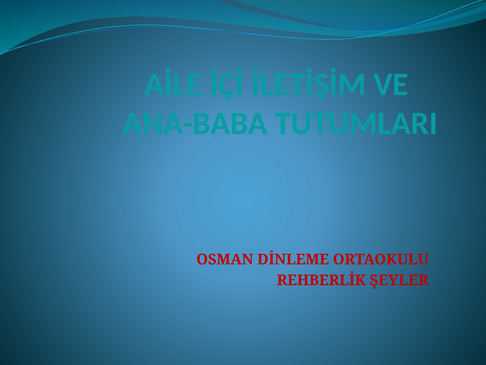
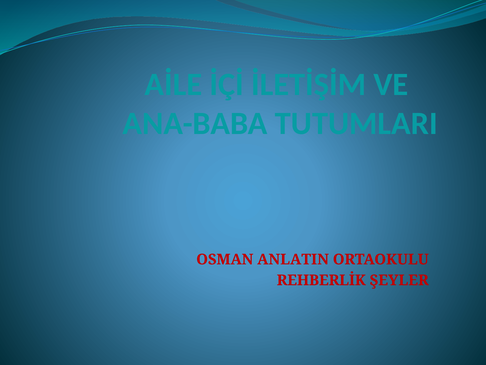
DİNLEME: DİNLEME -> ANLATIN
